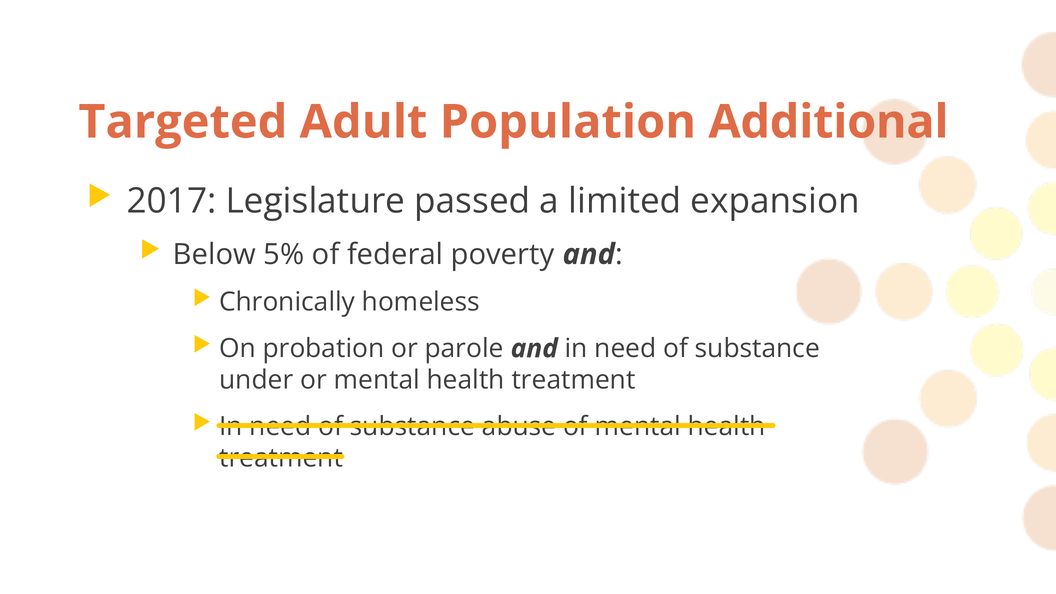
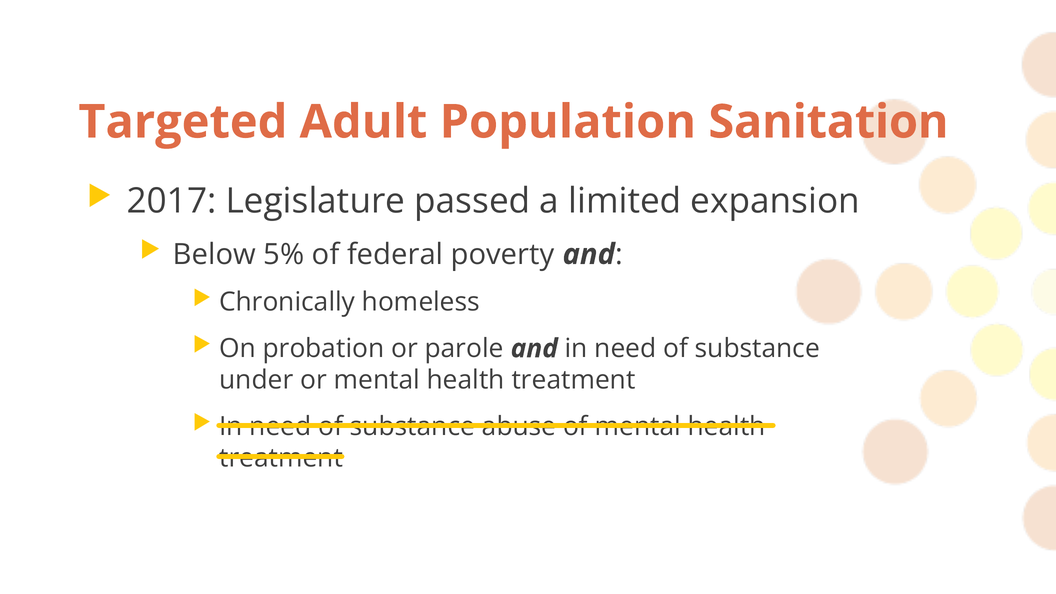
Additional: Additional -> Sanitation
